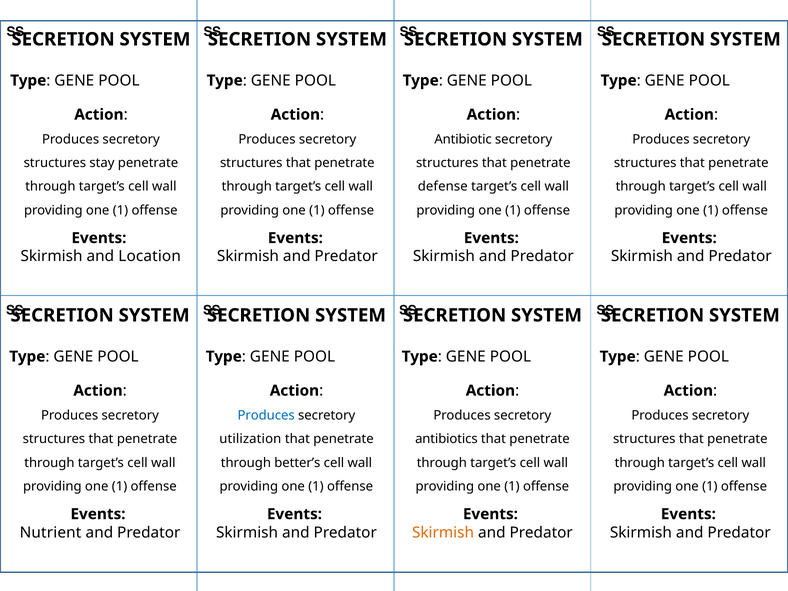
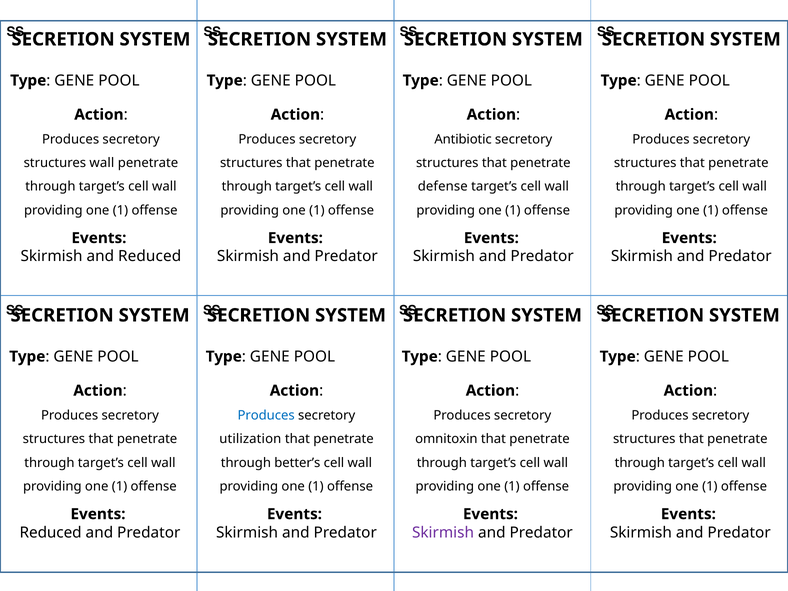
structures stay: stay -> wall
and Location: Location -> Reduced
antibiotics: antibiotics -> omnitoxin
Nutrient at (51, 532): Nutrient -> Reduced
Skirmish at (443, 532) colour: orange -> purple
